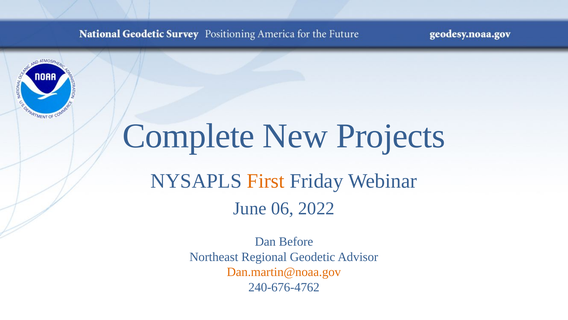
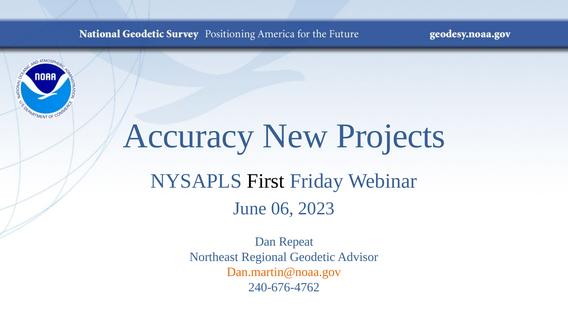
Complete: Complete -> Accuracy
First colour: orange -> black
2022: 2022 -> 2023
Before: Before -> Repeat
